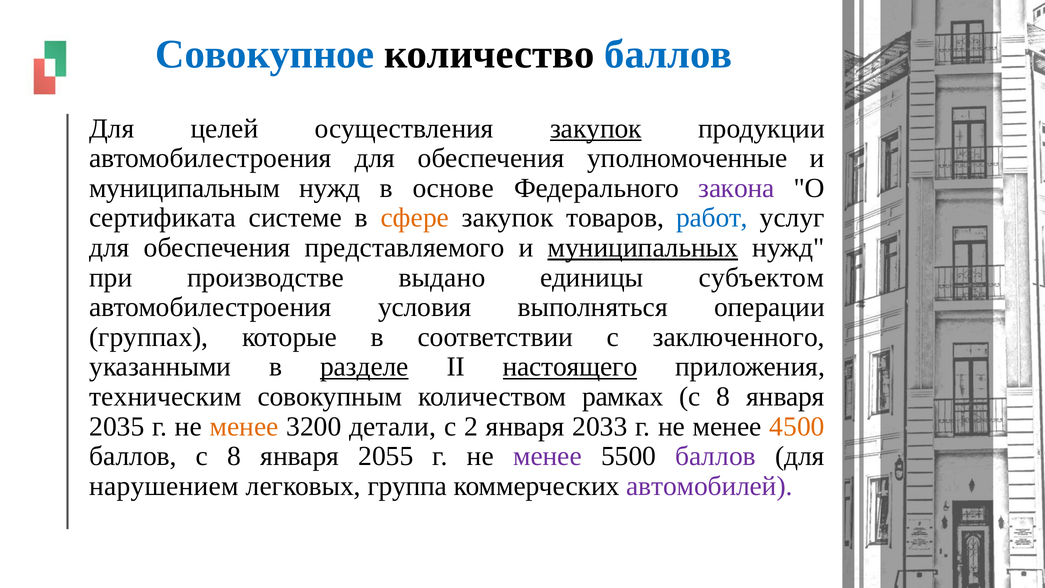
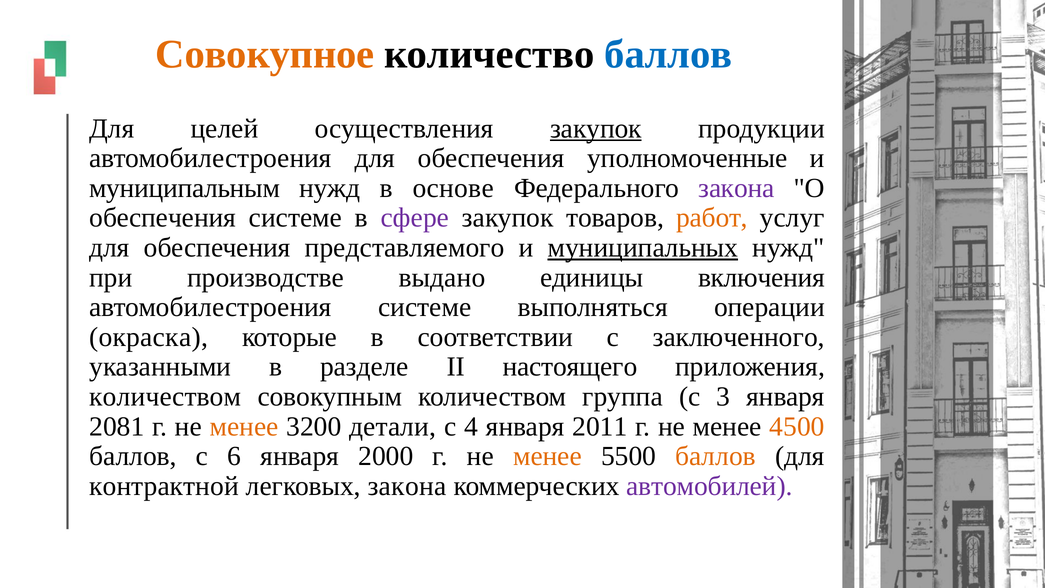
Совокупное colour: blue -> orange
сертификата at (163, 218): сертификата -> обеспечения
сфере colour: orange -> purple
работ colour: blue -> orange
субъектом: субъектом -> включения
автомобилестроения условия: условия -> системе
группах: группах -> окраска
разделе underline: present -> none
настоящего underline: present -> none
техническим at (165, 397): техническим -> количеством
рамках: рамках -> группа
8 at (723, 397): 8 -> 3
2035: 2035 -> 2081
2: 2 -> 4
2033: 2033 -> 2011
баллов с 8: 8 -> 6
2055: 2055 -> 2000
менее at (547, 456) colour: purple -> orange
баллов at (716, 456) colour: purple -> orange
нарушением: нарушением -> контрактной
легковых группа: группа -> закона
